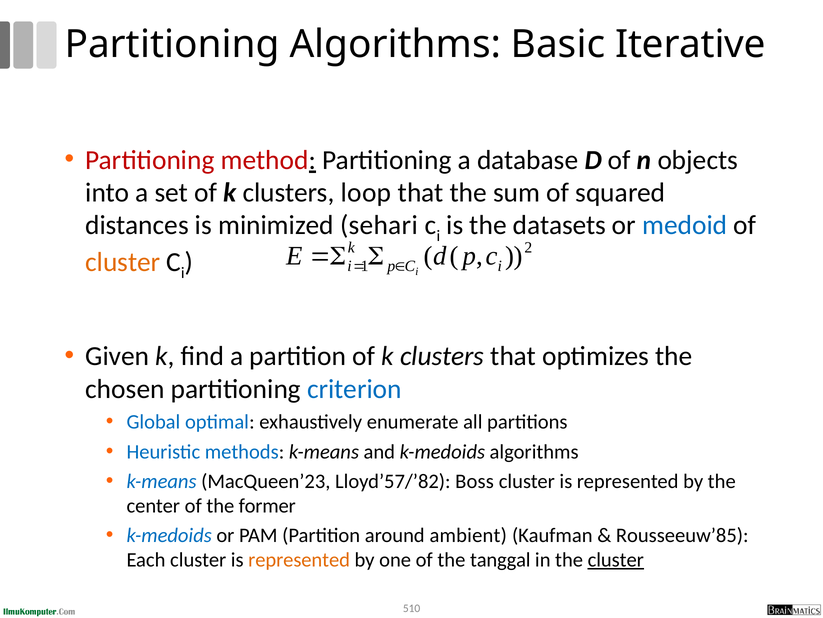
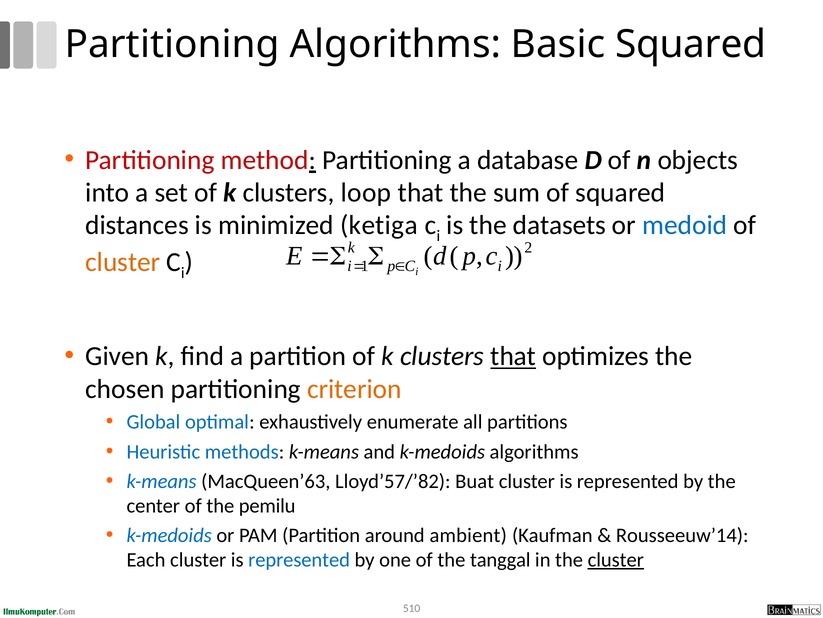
Basic Iterative: Iterative -> Squared
sehari: sehari -> ketiga
that at (513, 356) underline: none -> present
criterion colour: blue -> orange
MacQueen’23: MacQueen’23 -> MacQueen’63
Boss: Boss -> Buat
former: former -> pemilu
Rousseeuw’85: Rousseeuw’85 -> Rousseeuw’14
represented at (299, 559) colour: orange -> blue
